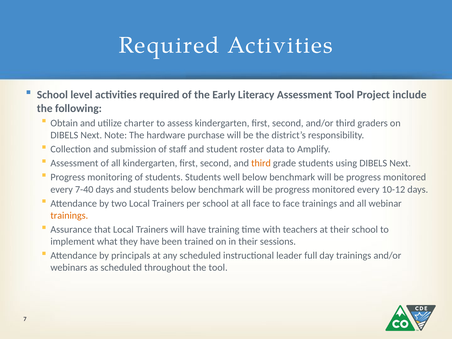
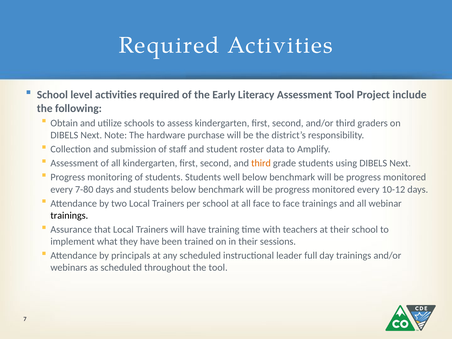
charter: charter -> schools
7-40: 7-40 -> 7-80
trainings at (69, 215) colour: orange -> black
